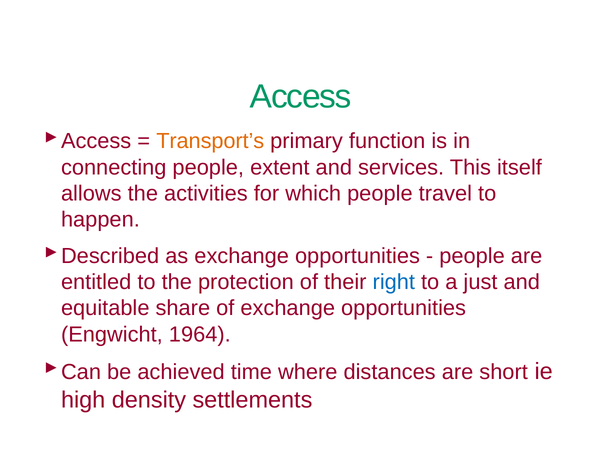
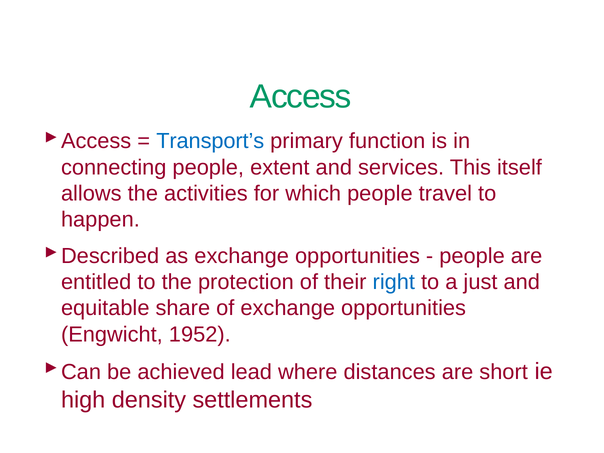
Transport’s colour: orange -> blue
1964: 1964 -> 1952
time: time -> lead
